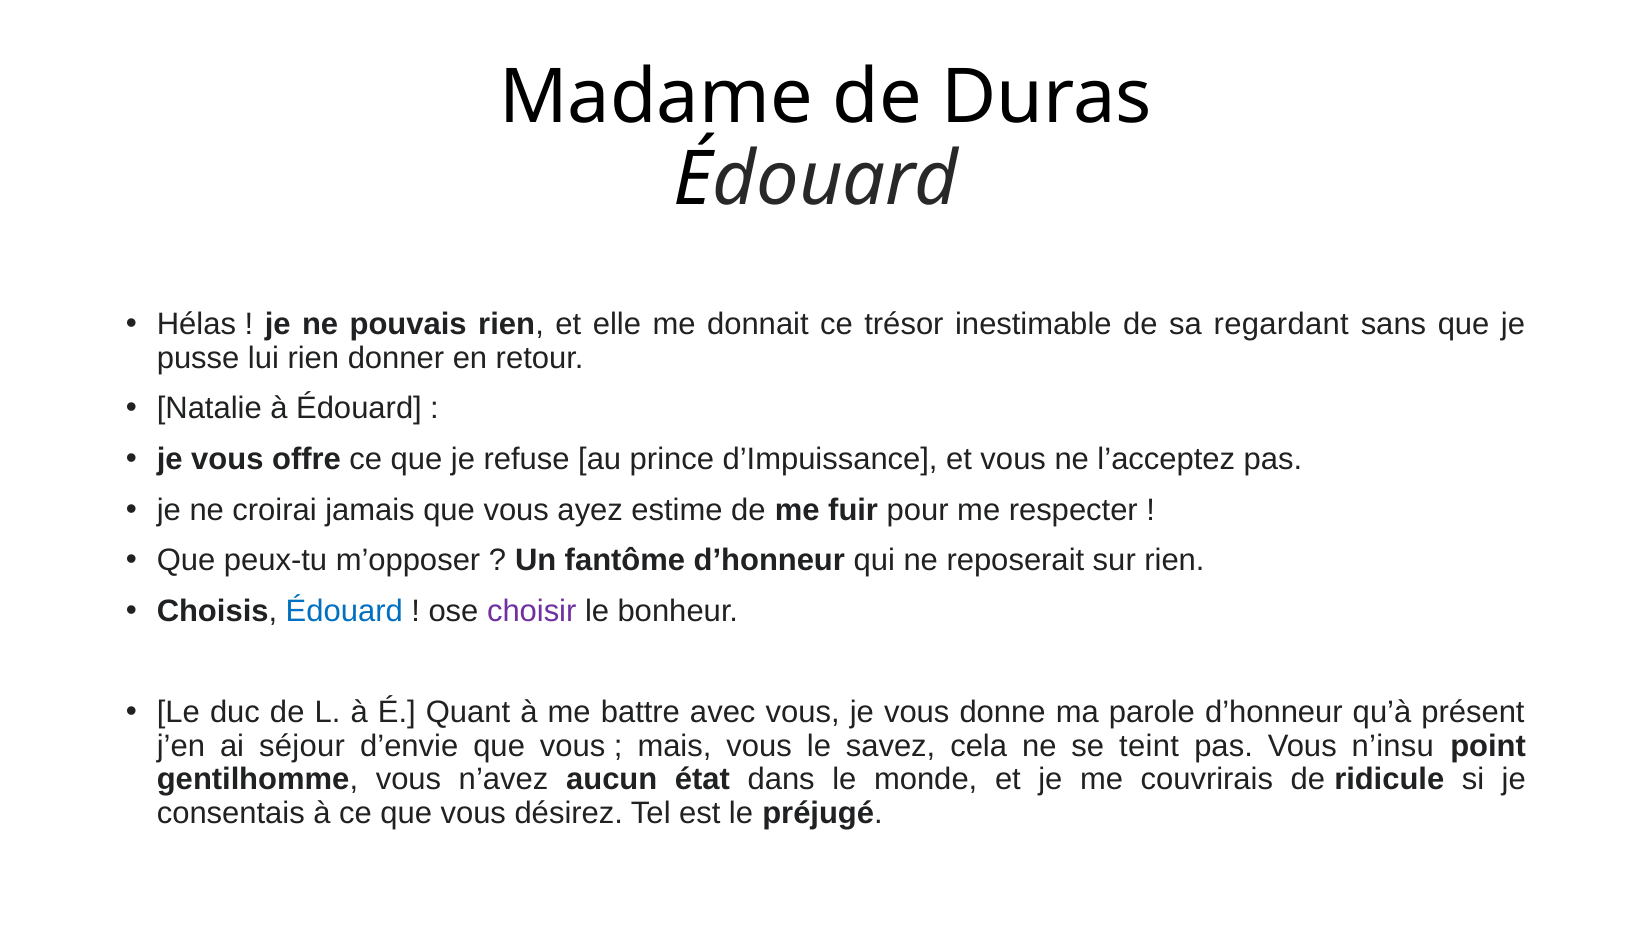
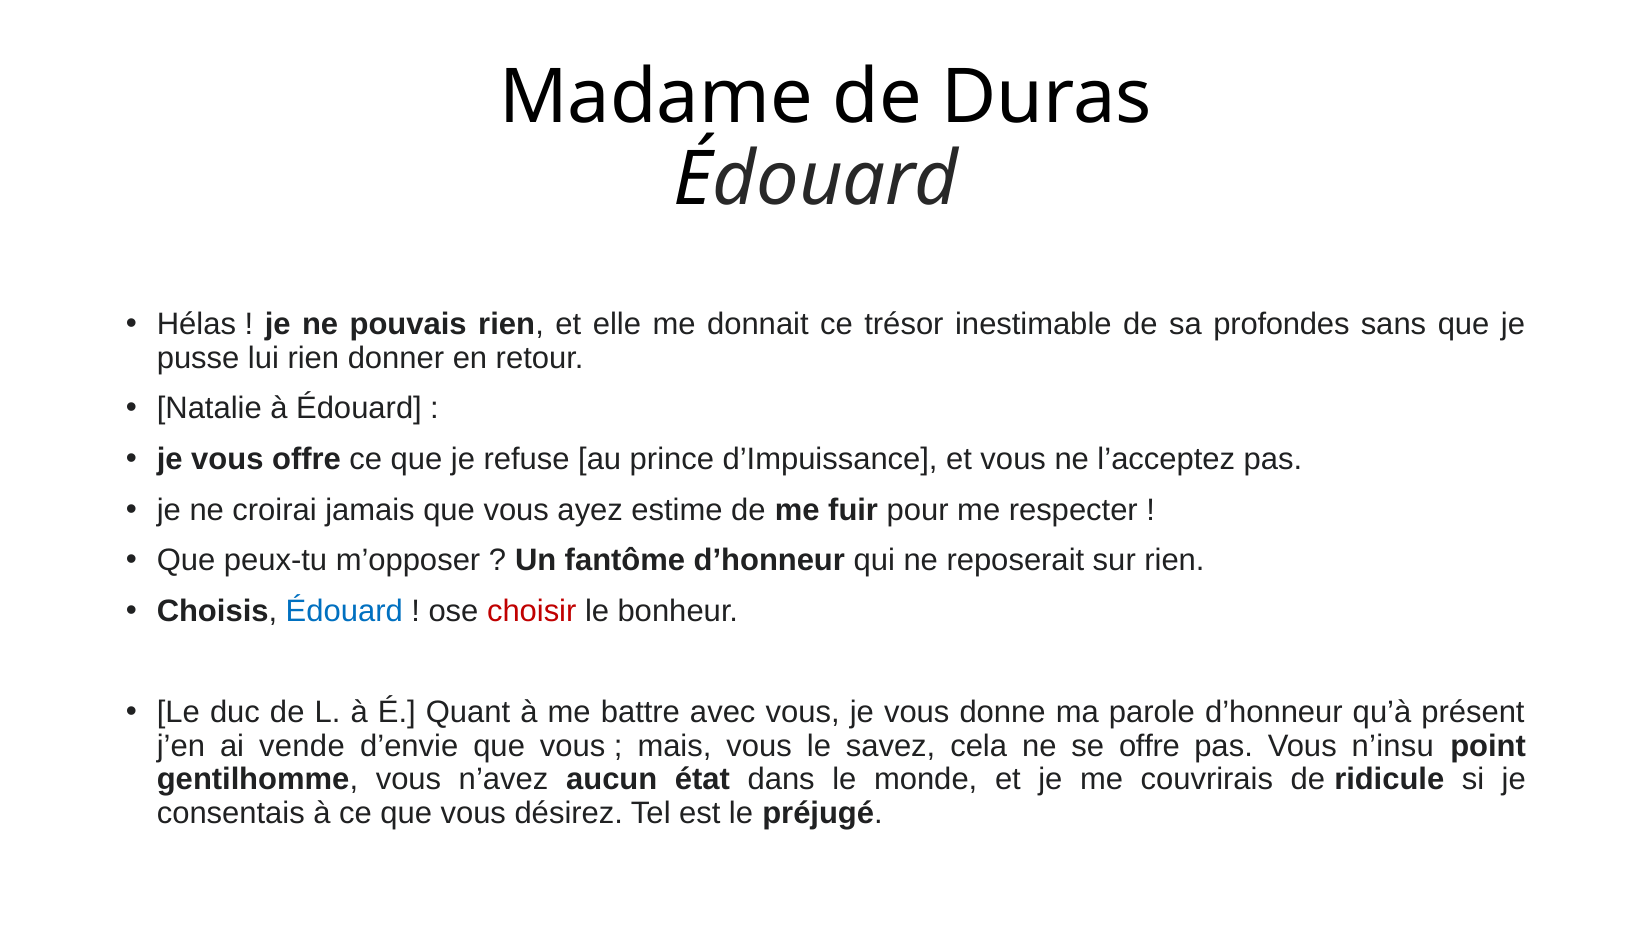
regardant: regardant -> profondes
choisir colour: purple -> red
séjour: séjour -> vende
se teint: teint -> offre
